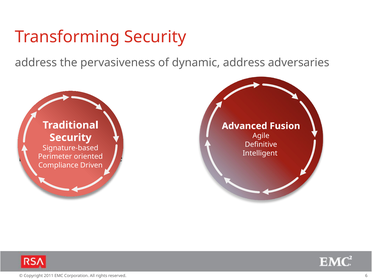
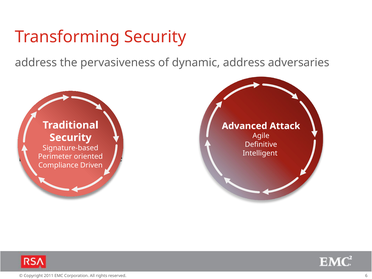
Fusion: Fusion -> Attack
